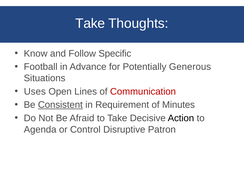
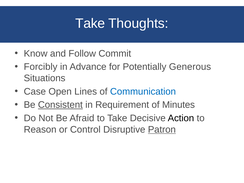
Specific: Specific -> Commit
Football: Football -> Forcibly
Uses: Uses -> Case
Communication colour: red -> blue
Agenda: Agenda -> Reason
Patron underline: none -> present
